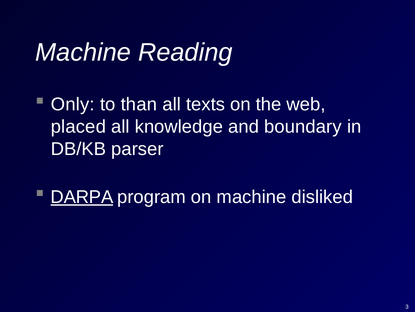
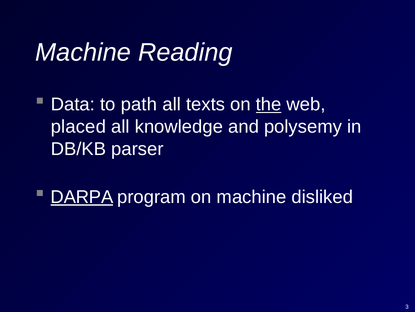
Only: Only -> Data
than: than -> path
the underline: none -> present
boundary: boundary -> polysemy
